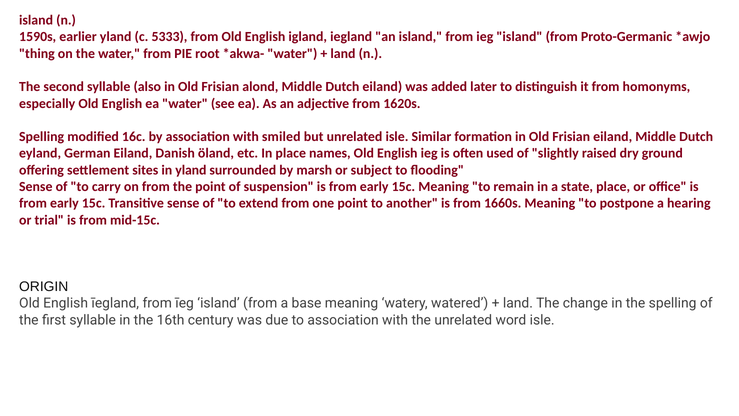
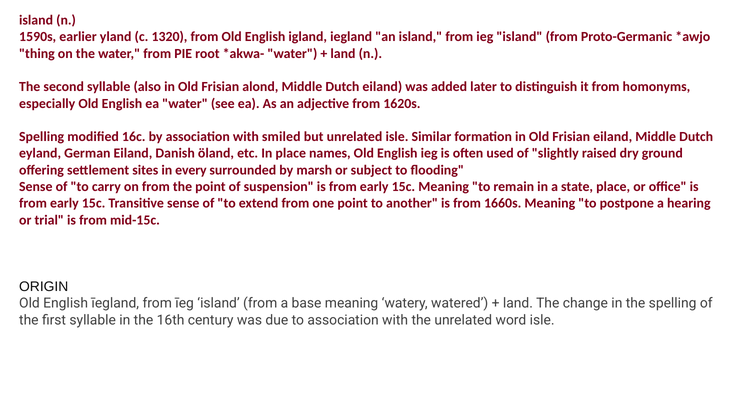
5333: 5333 -> 1320
in yland: yland -> every
